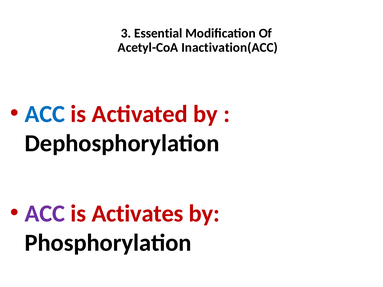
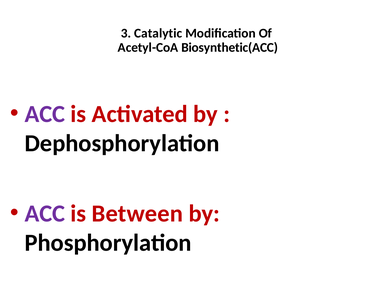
Essential: Essential -> Catalytic
Inactivation(ACC: Inactivation(ACC -> Biosynthetic(ACC
ACC at (45, 114) colour: blue -> purple
Activates: Activates -> Between
